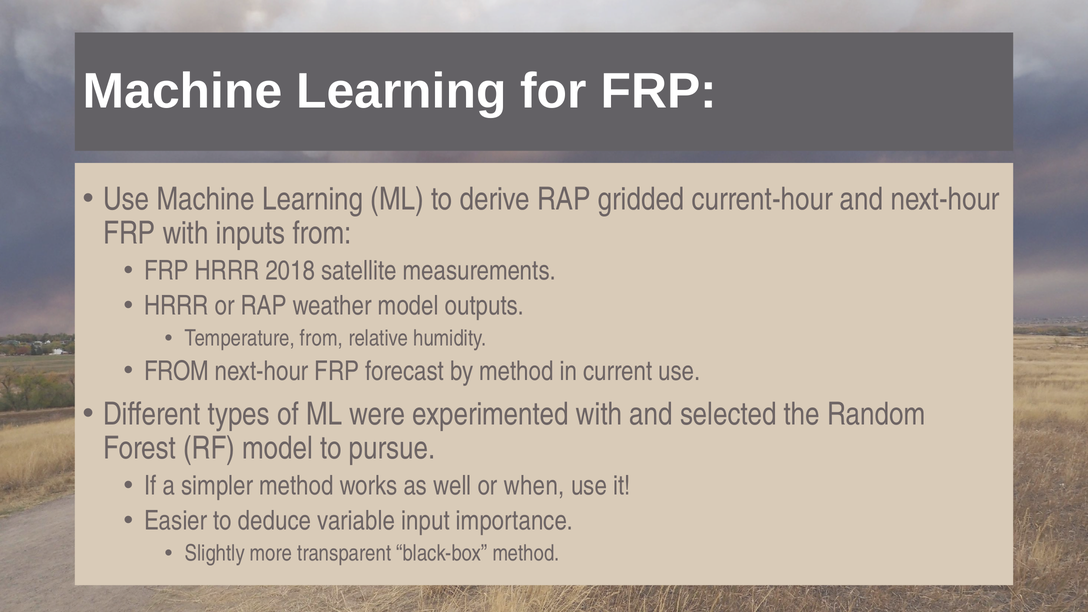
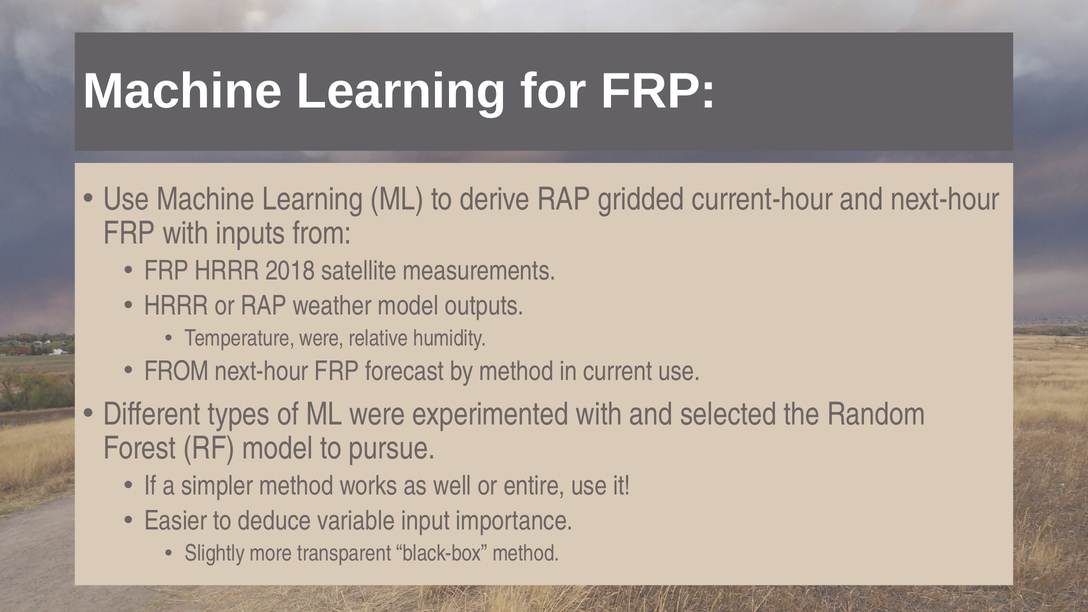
Temperature from: from -> were
when: when -> entire
